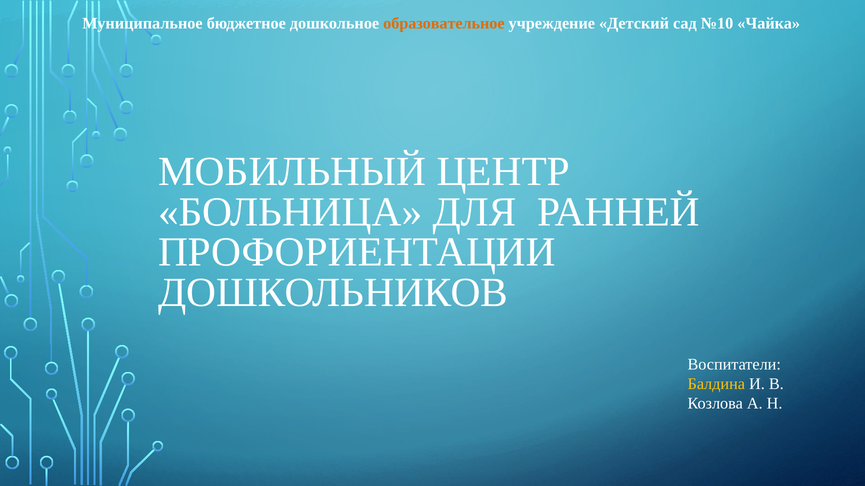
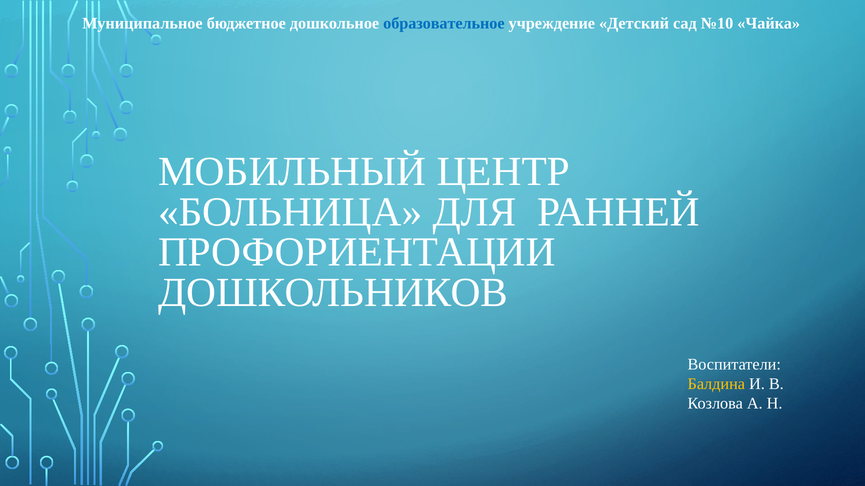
образовательное colour: orange -> blue
